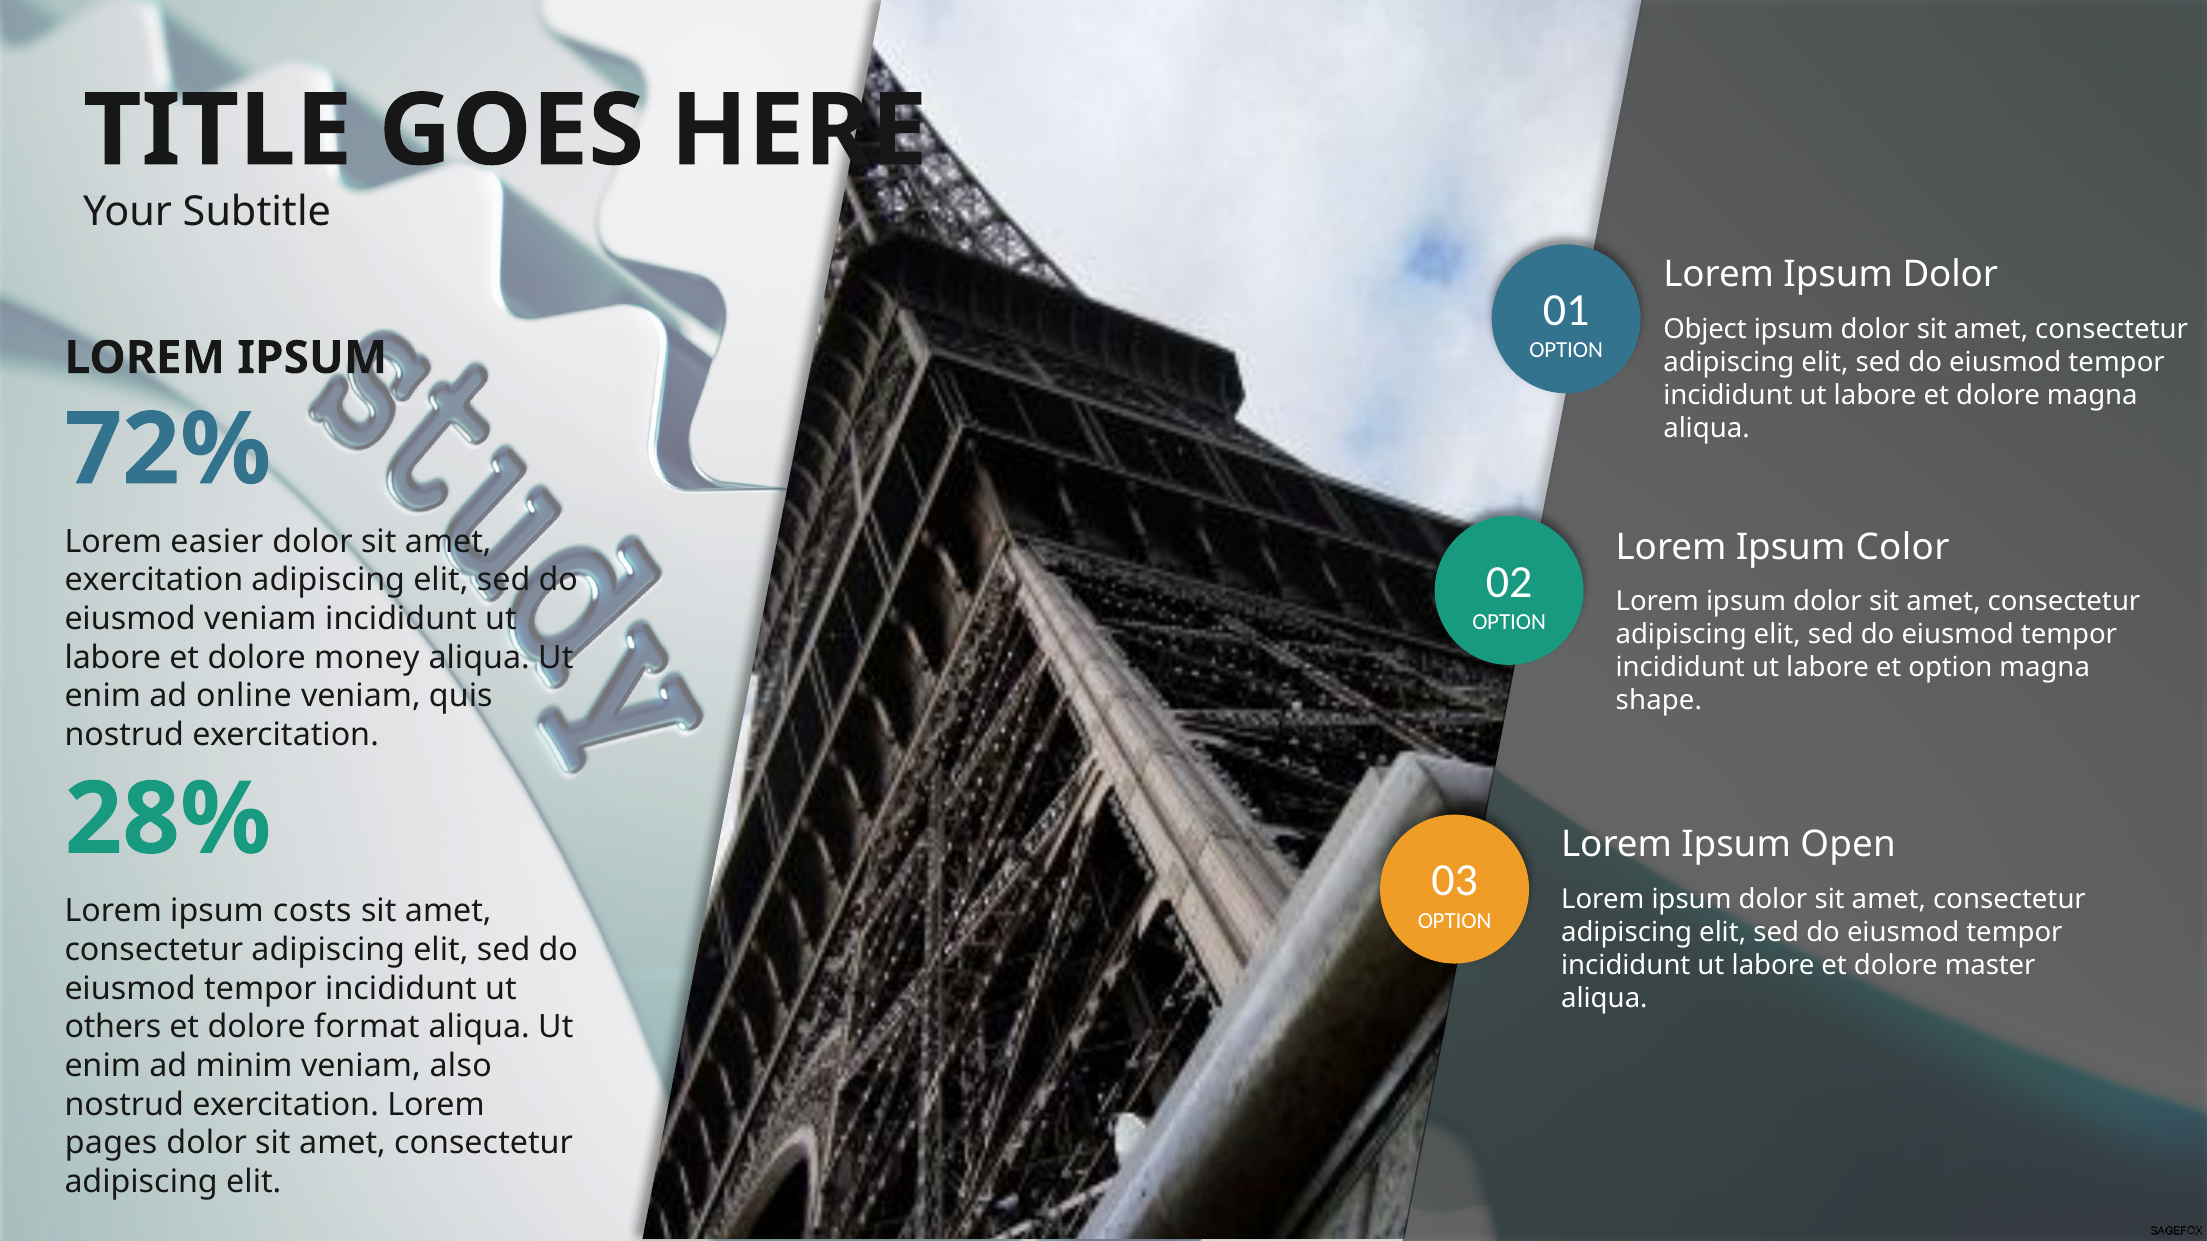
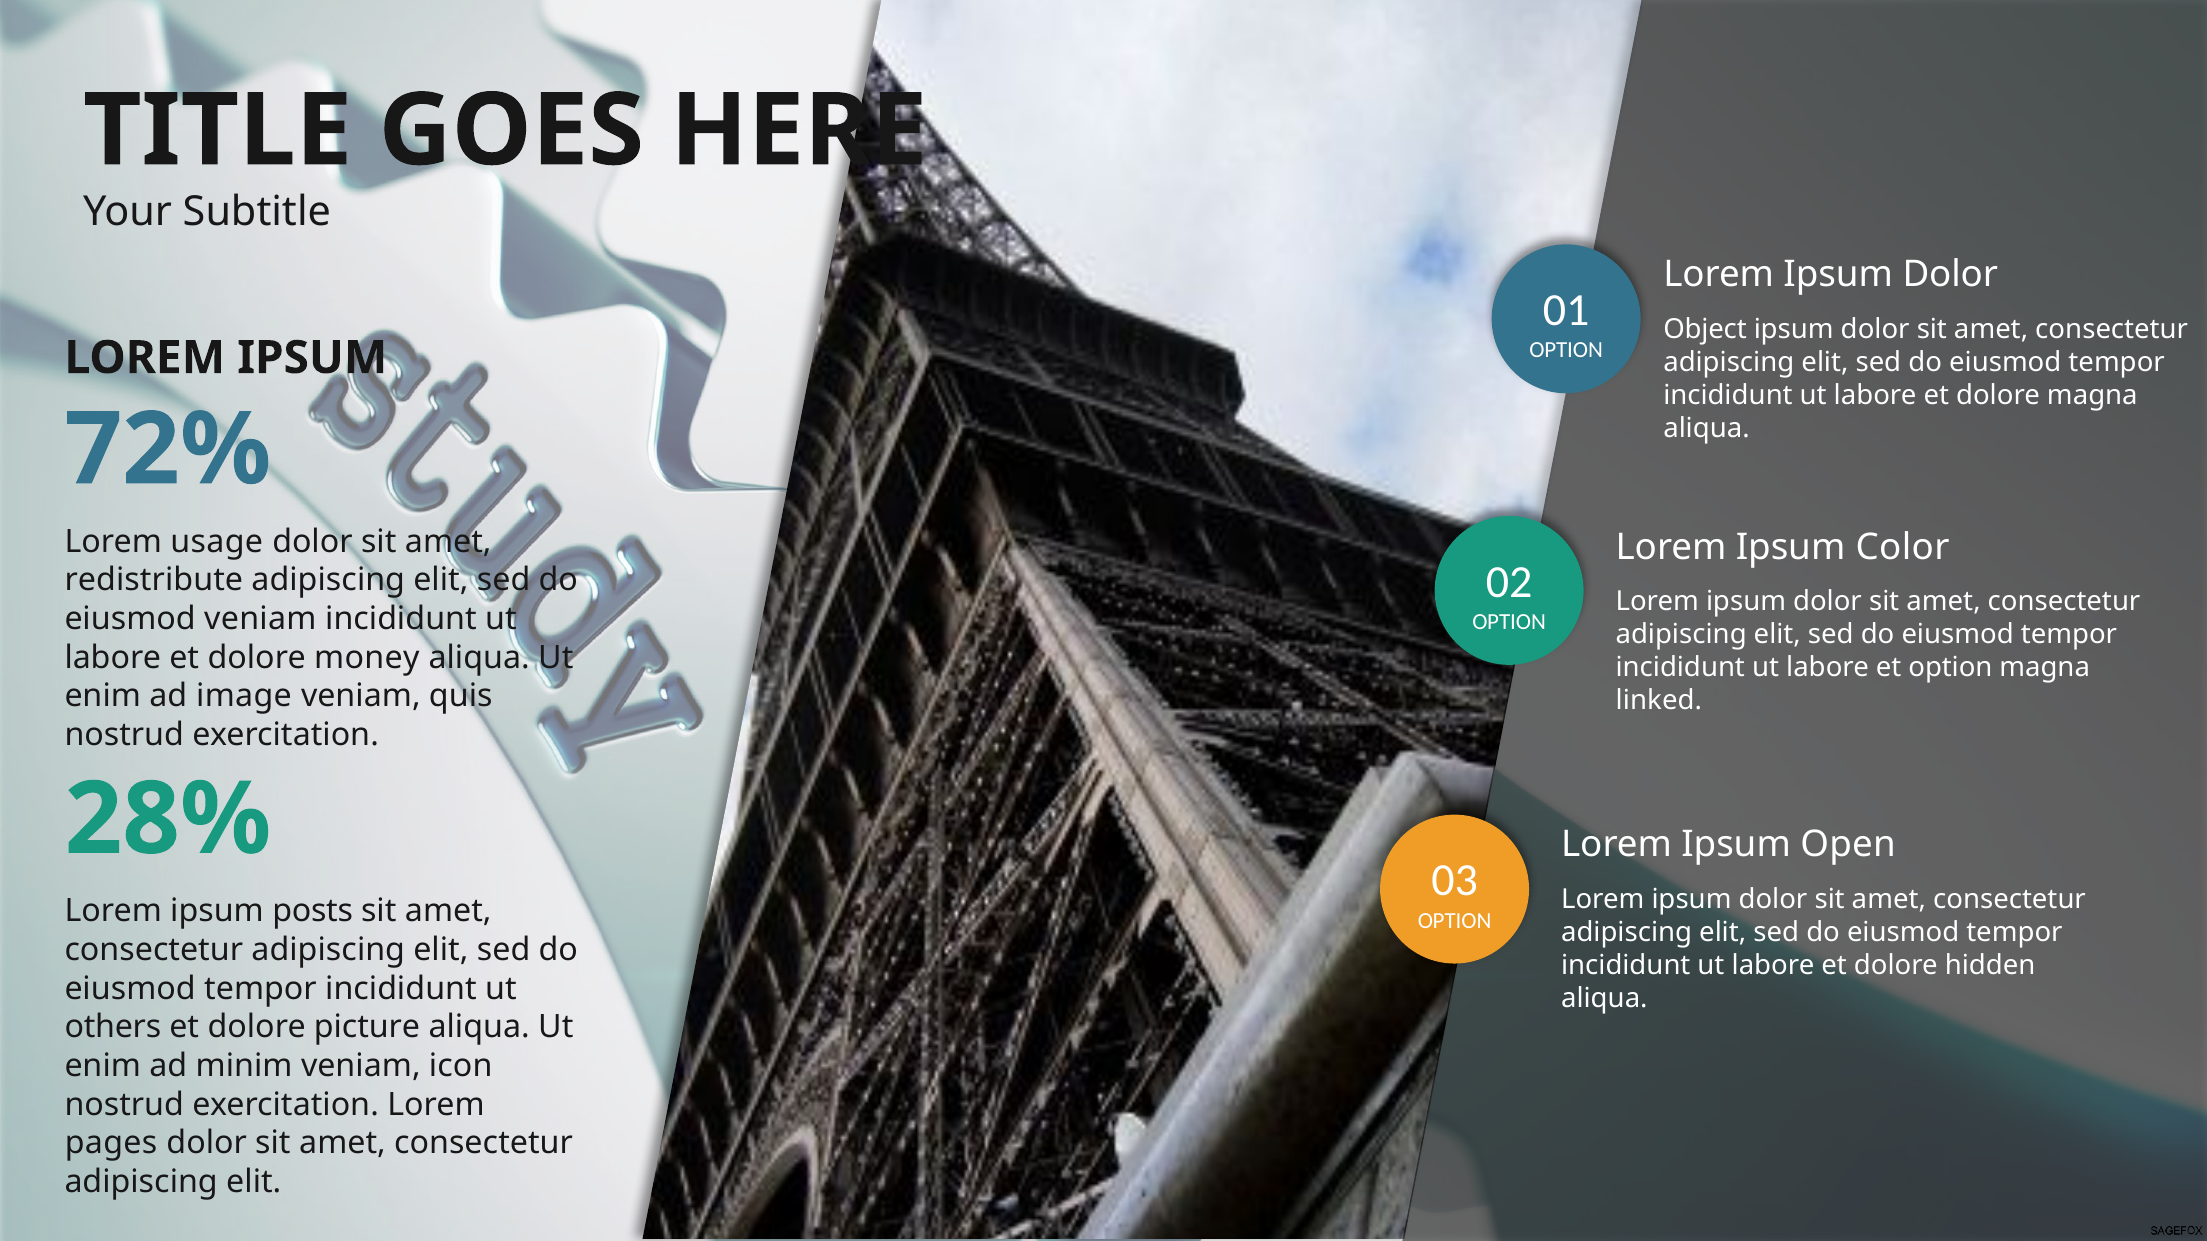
easier: easier -> usage
exercitation at (154, 580): exercitation -> redistribute
online: online -> image
shape: shape -> linked
costs: costs -> posts
master: master -> hidden
format: format -> picture
also: also -> icon
